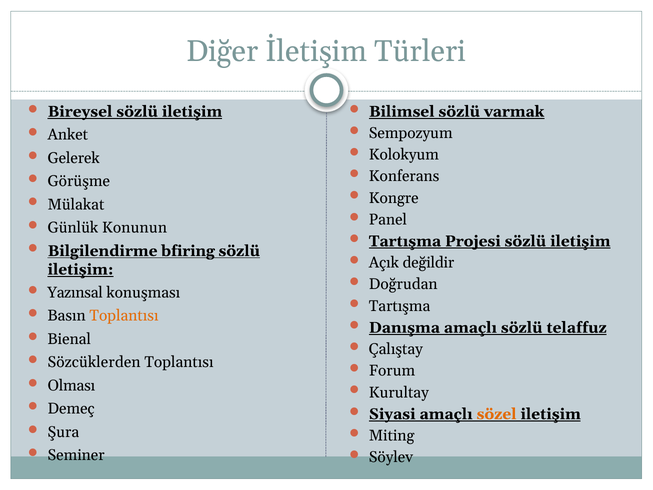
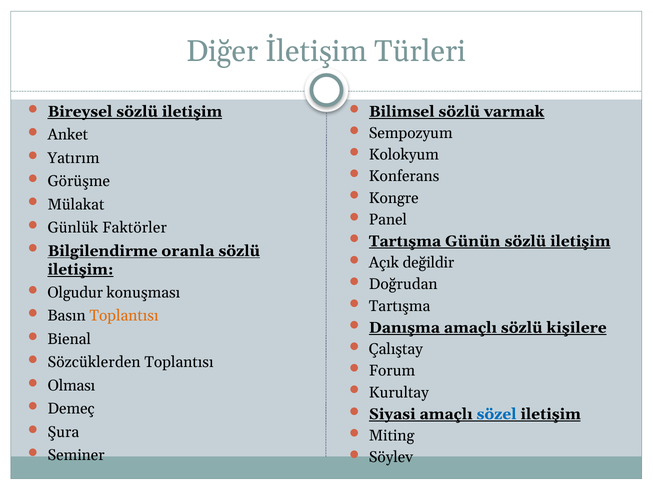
Gelerek: Gelerek -> Yatırım
Konunun: Konunun -> Faktörler
Projesi: Projesi -> Günün
bfiring: bfiring -> oranla
Yazınsal: Yazınsal -> Olgudur
telaffuz: telaffuz -> kişilere
sözel colour: orange -> blue
